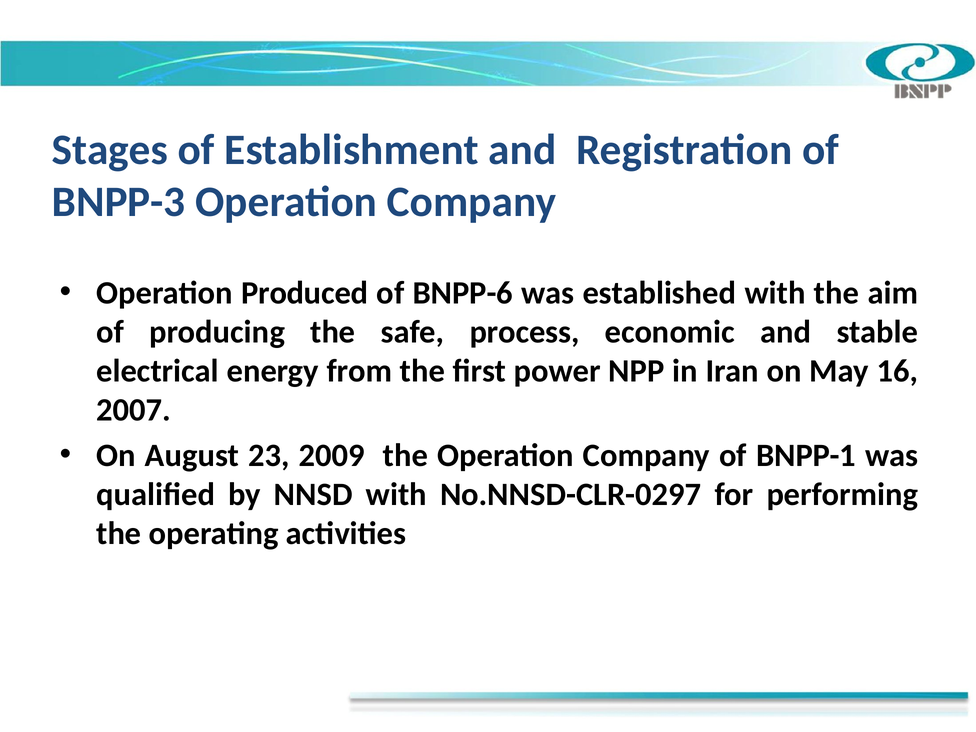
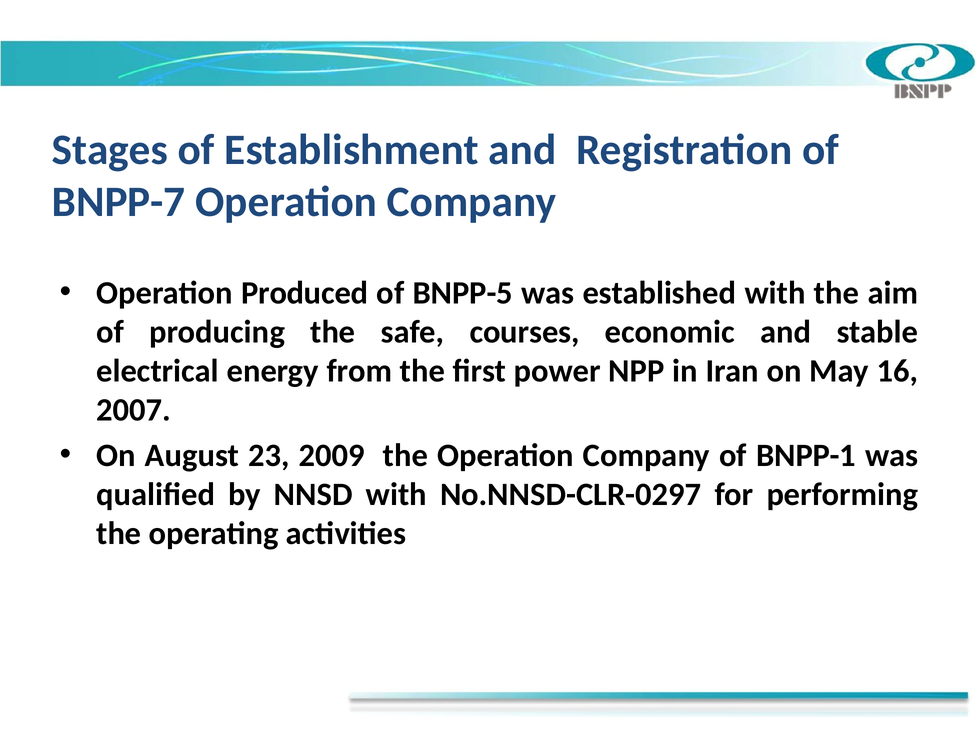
BNPP-3: BNPP-3 -> BNPP-7
BNPP-6: BNPP-6 -> BNPP-5
process: process -> courses
